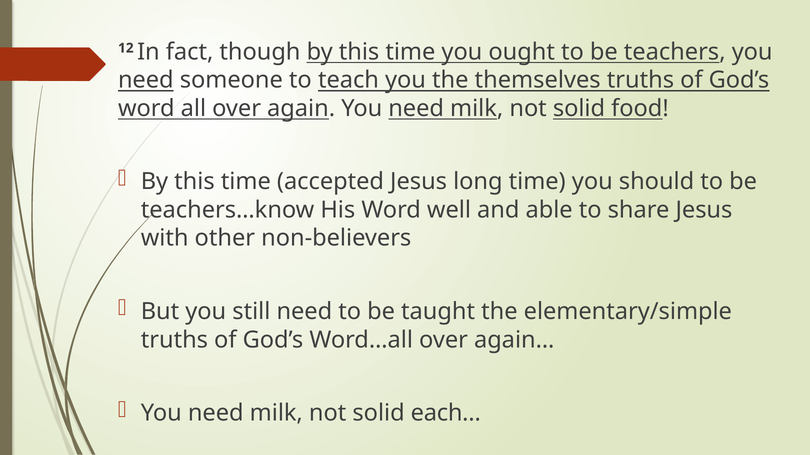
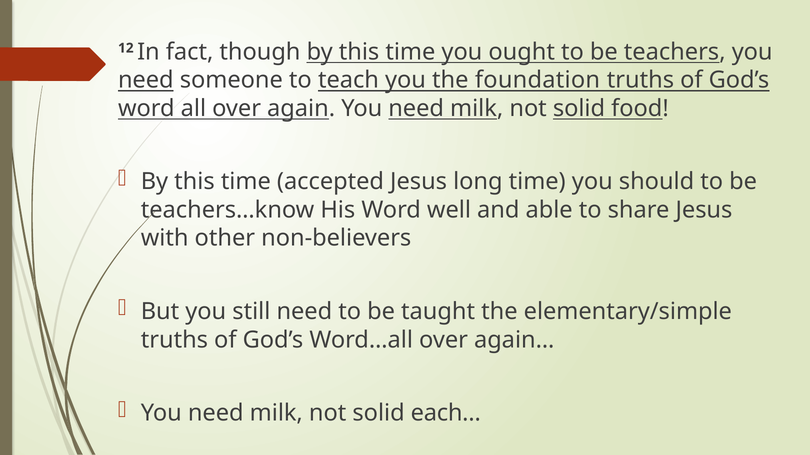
themselves: themselves -> foundation
